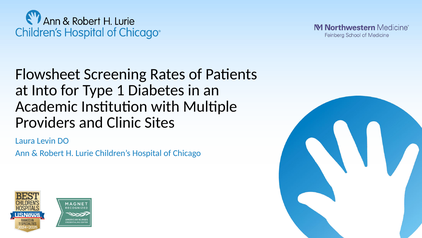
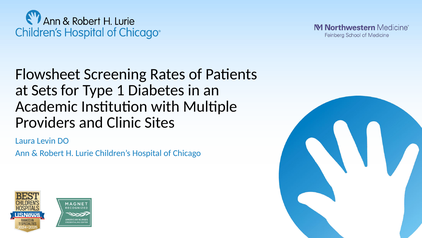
Into: Into -> Sets
